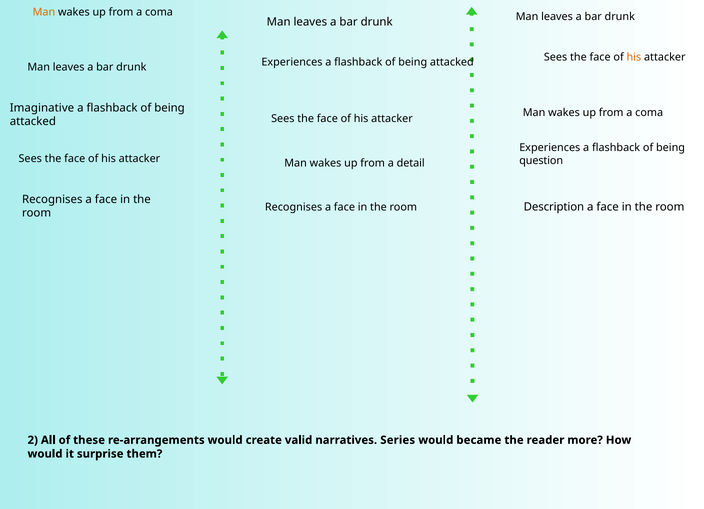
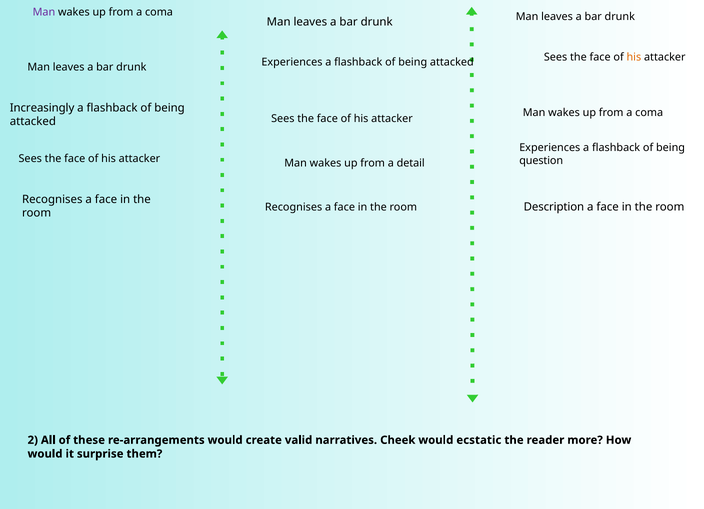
Man at (44, 12) colour: orange -> purple
Imaginative: Imaginative -> Increasingly
Series: Series -> Cheek
became: became -> ecstatic
